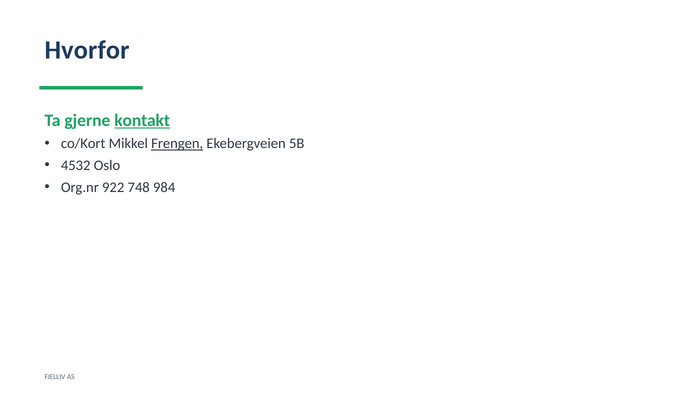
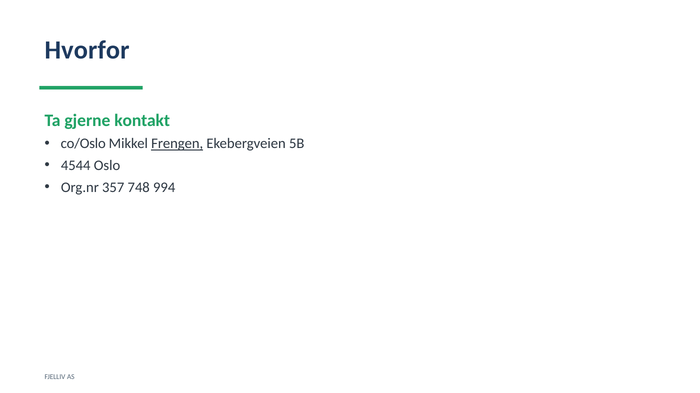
kontakt underline: present -> none
co/Kort: co/Kort -> co/Oslo
4532: 4532 -> 4544
922: 922 -> 357
984: 984 -> 994
